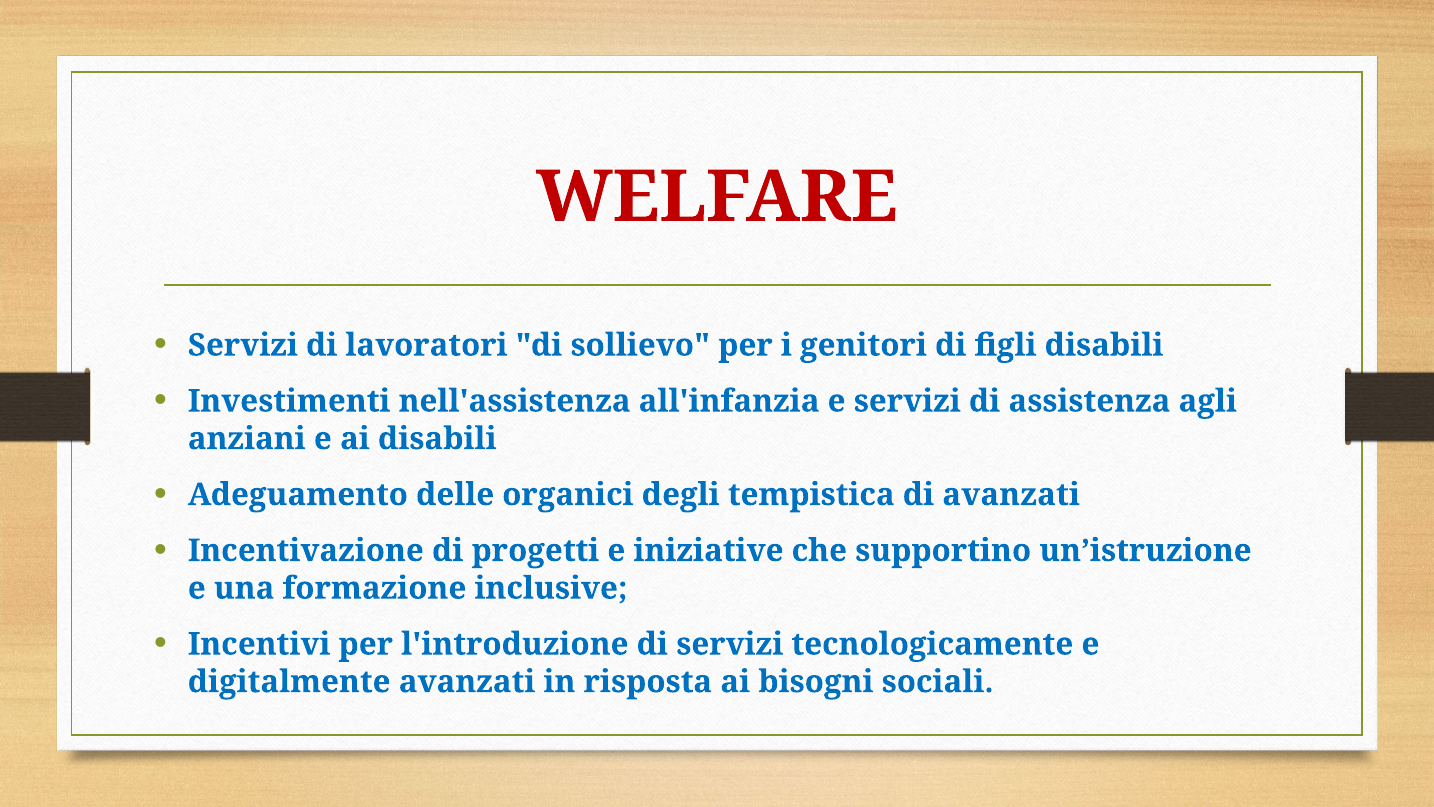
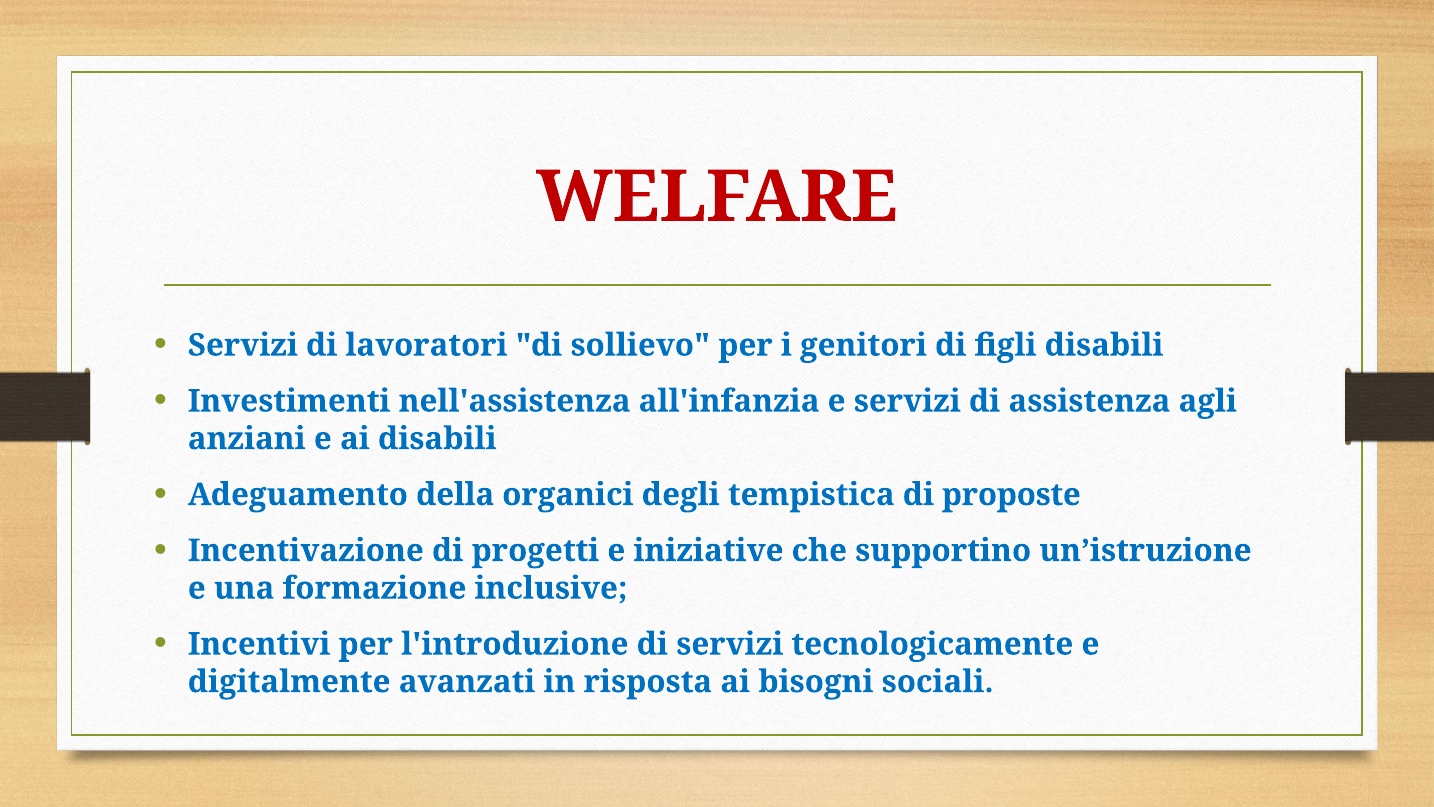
delle: delle -> della
di avanzati: avanzati -> proposte
